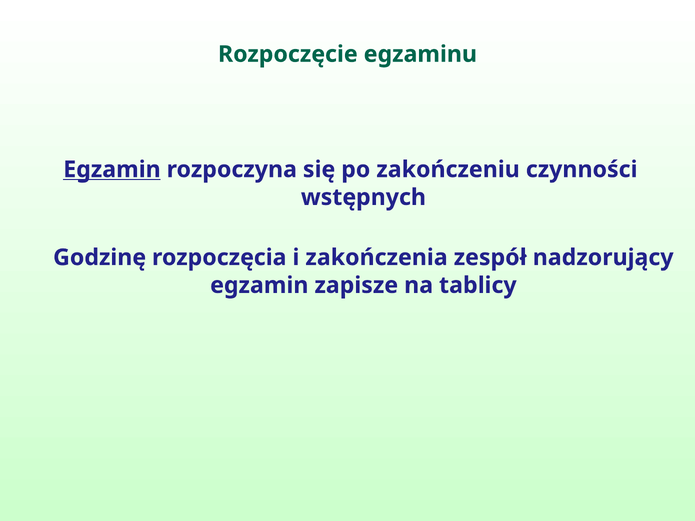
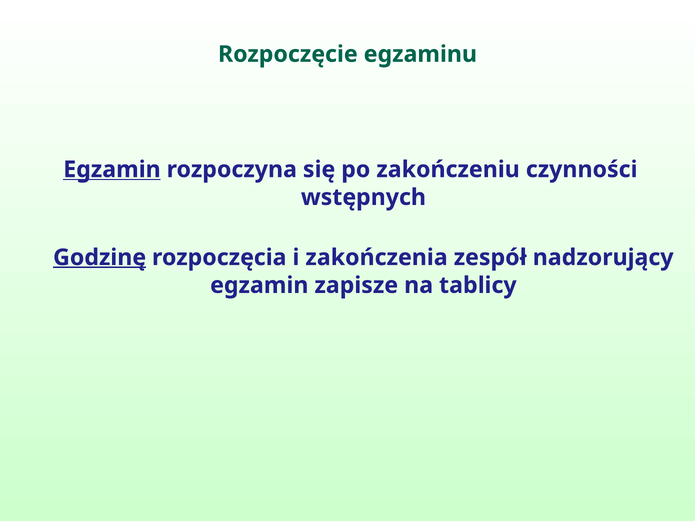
Godzinę underline: none -> present
